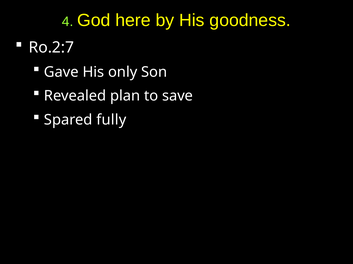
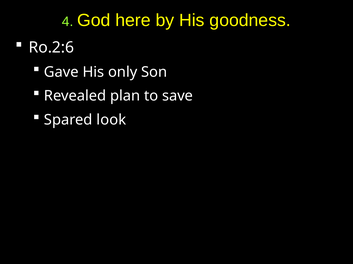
Ro.2:7: Ro.2:7 -> Ro.2:6
fully: fully -> look
